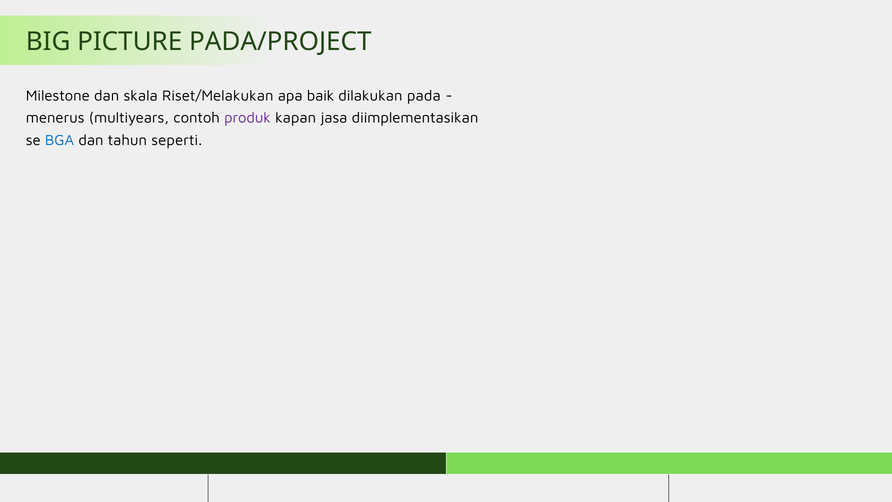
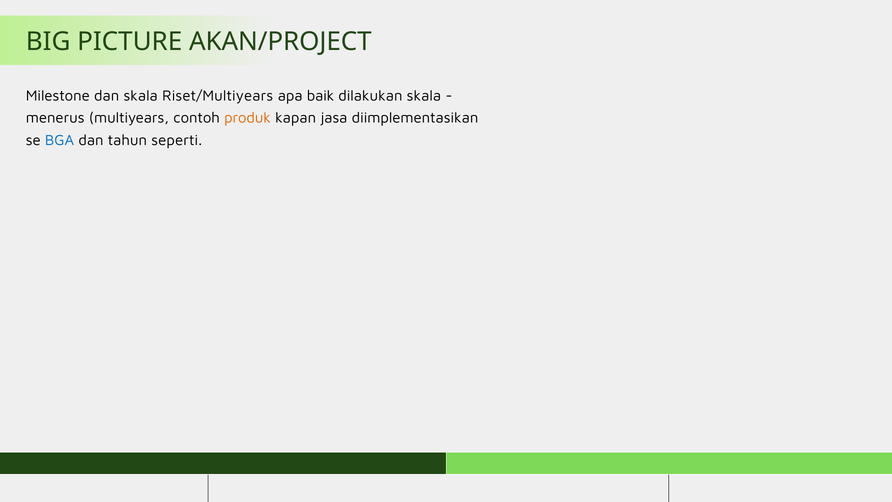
PADA/PROJECT: PADA/PROJECT -> AKAN/PROJECT
Riset/Melakukan: Riset/Melakukan -> Riset/Multiyears
dilakukan pada: pada -> skala
produk colour: purple -> orange
